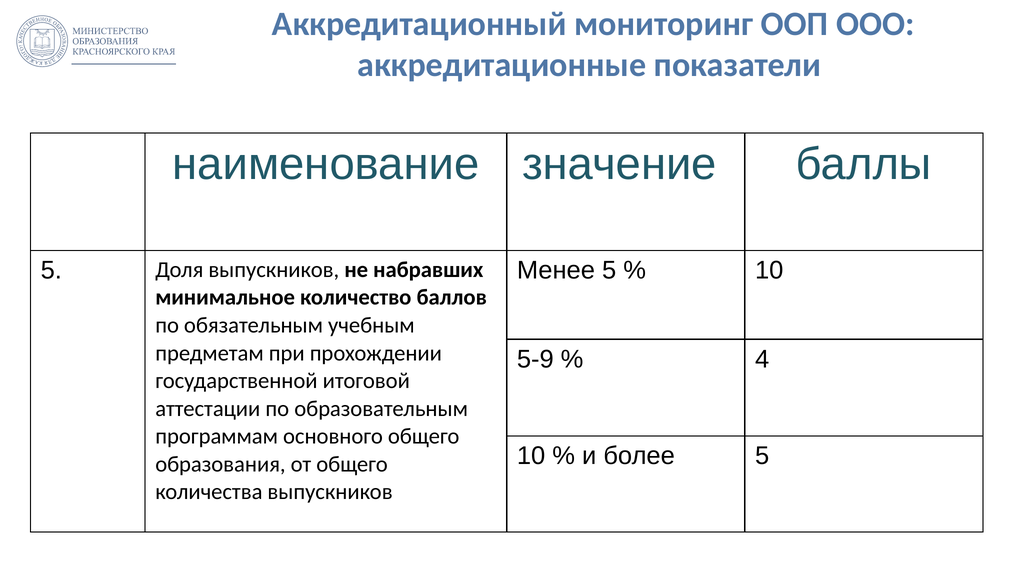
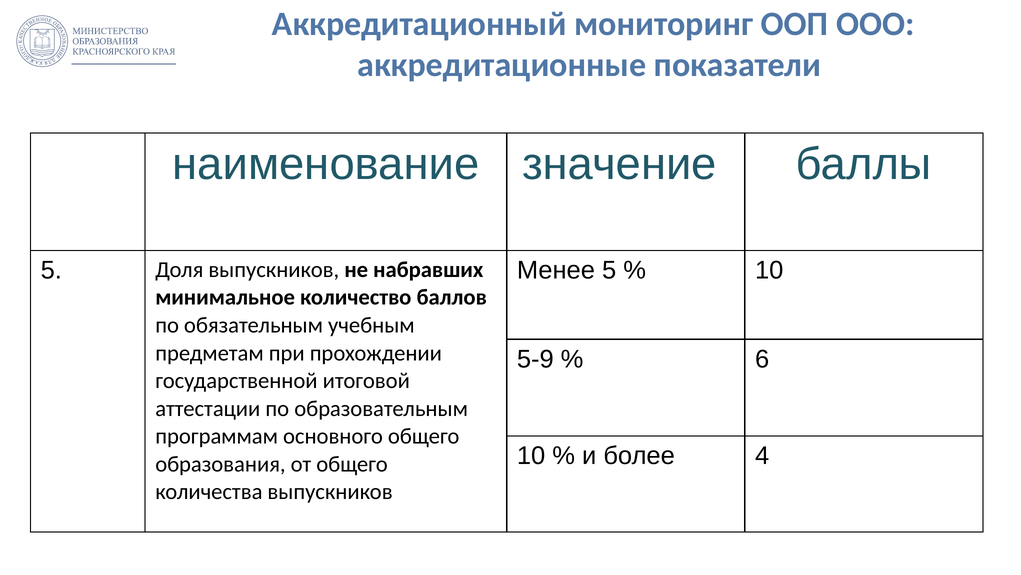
4: 4 -> 6
более 5: 5 -> 4
